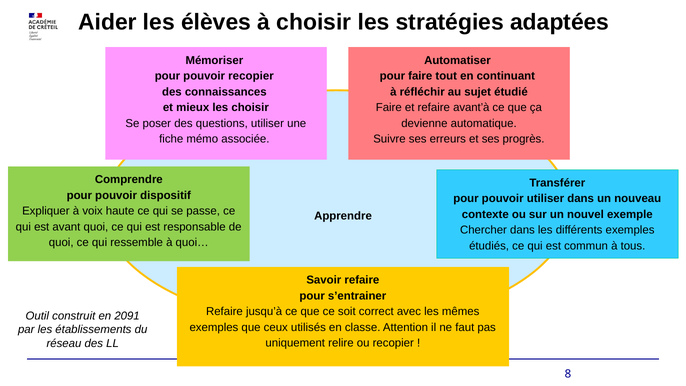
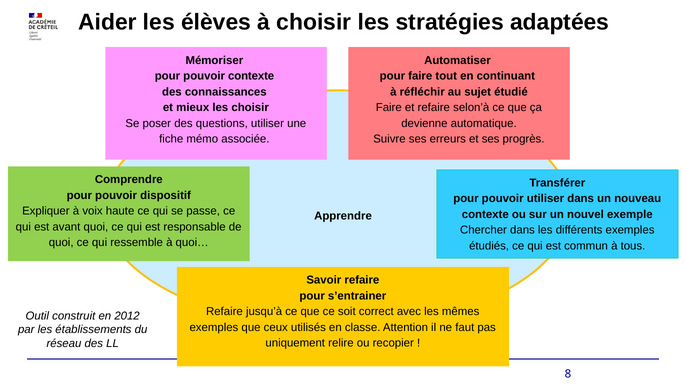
pouvoir recopier: recopier -> contexte
avant’à: avant’à -> selon’à
2091: 2091 -> 2012
